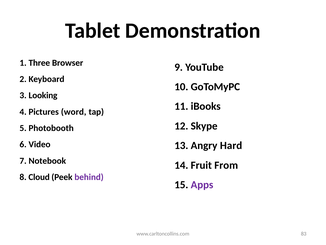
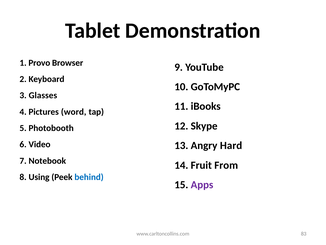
Three: Three -> Provo
Looking: Looking -> Glasses
Cloud: Cloud -> Using
behind colour: purple -> blue
